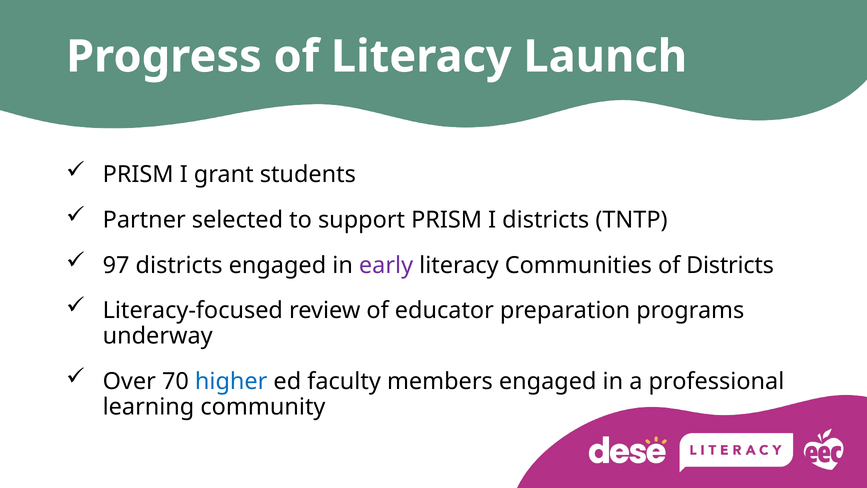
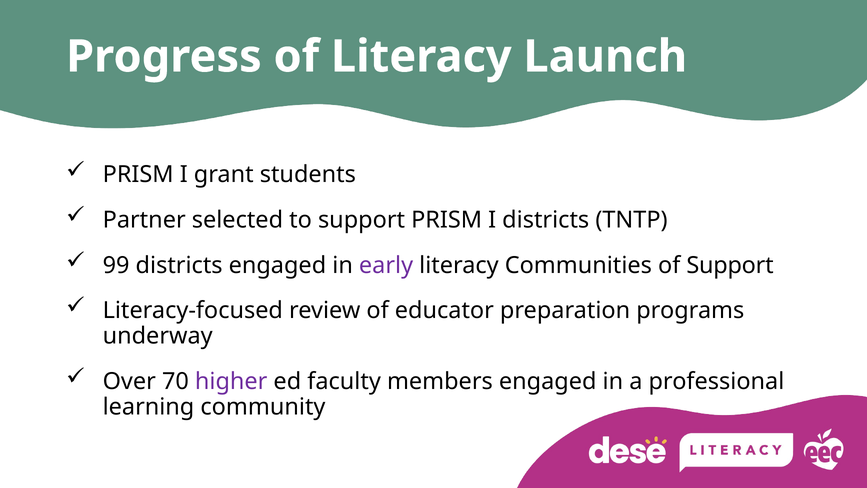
97: 97 -> 99
of Districts: Districts -> Support
higher colour: blue -> purple
